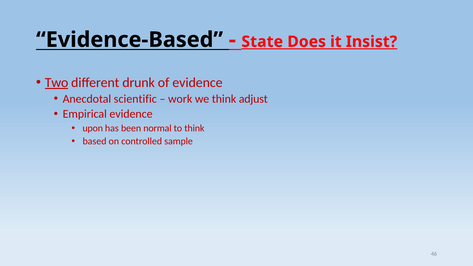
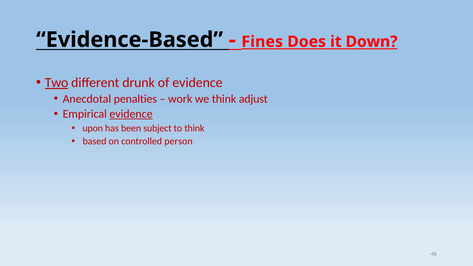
State: State -> Fines
Insist: Insist -> Down
scientific: scientific -> penalties
evidence at (131, 114) underline: none -> present
normal: normal -> subject
sample: sample -> person
